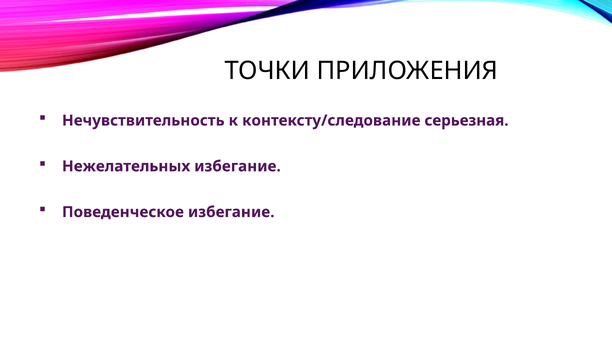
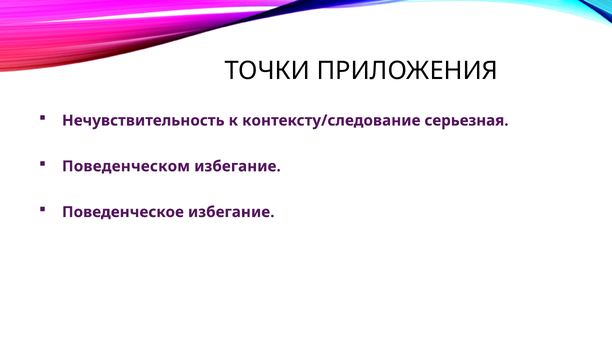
Нежелательных: Нежелательных -> Поведенческом
